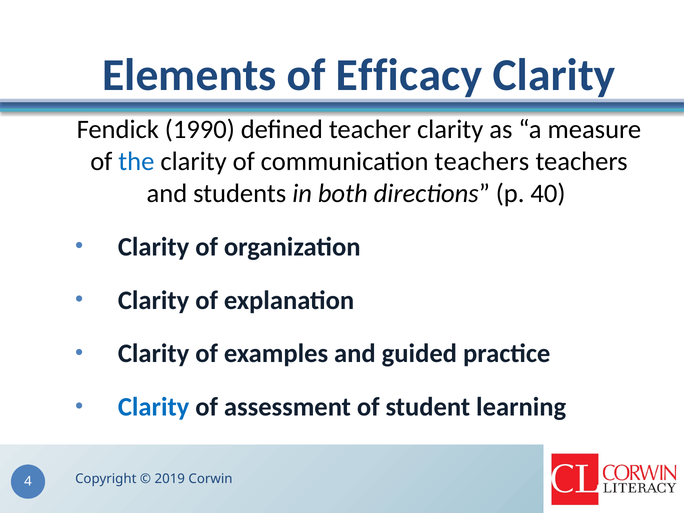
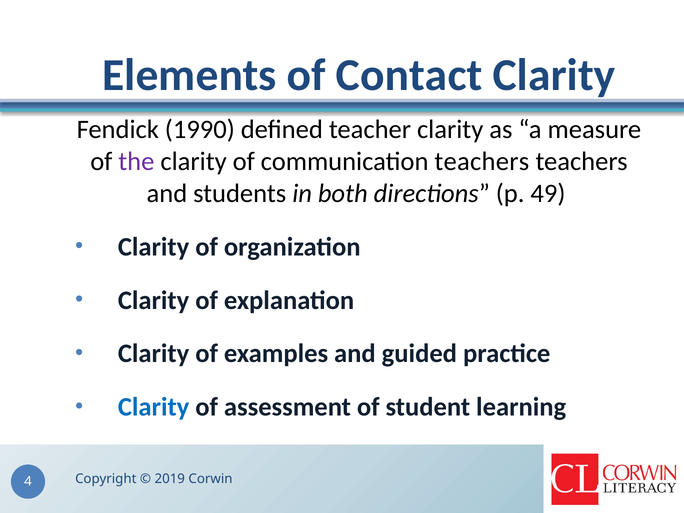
Efficacy: Efficacy -> Contact
the colour: blue -> purple
40: 40 -> 49
